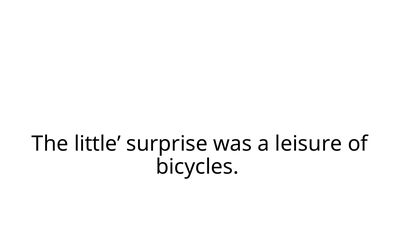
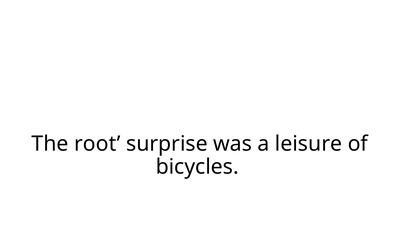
little: little -> root
